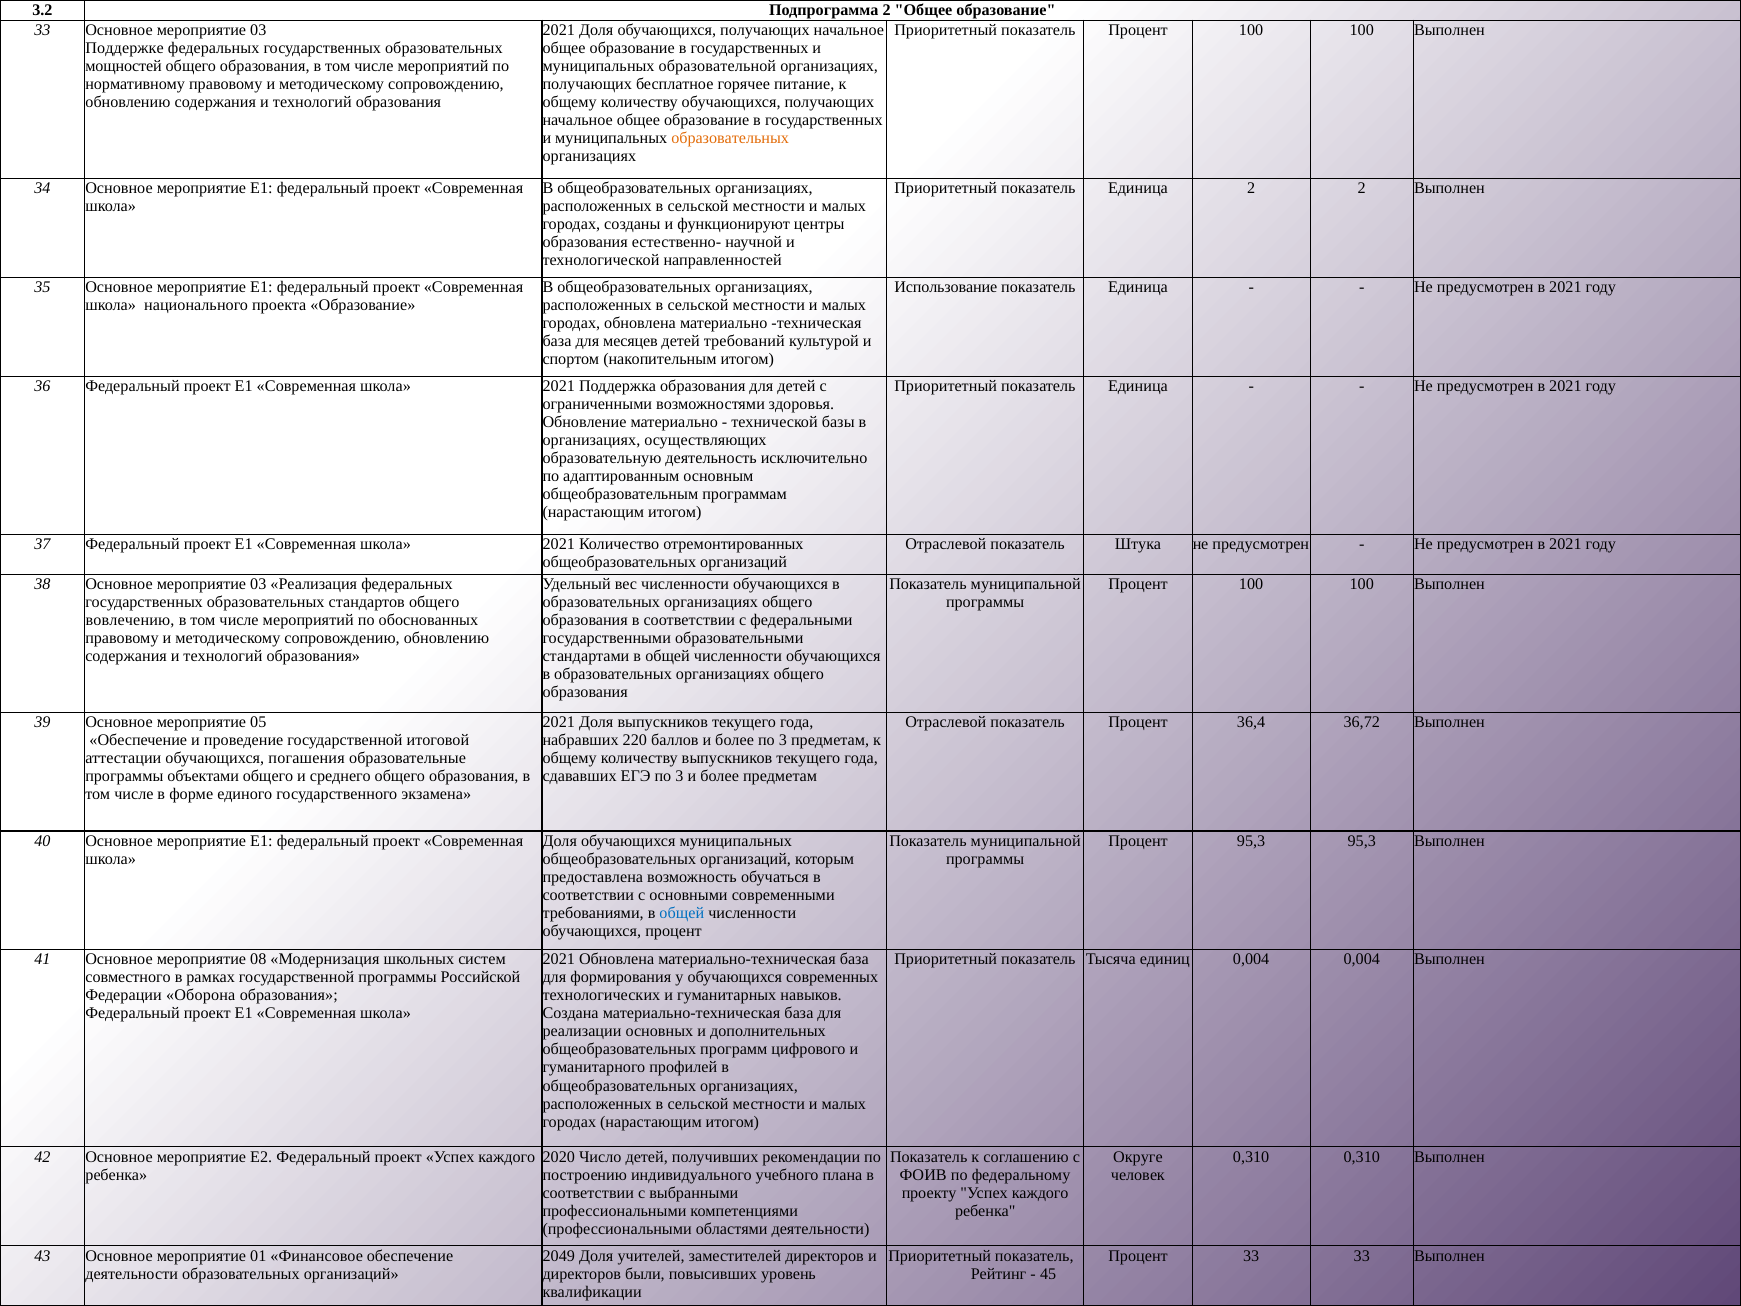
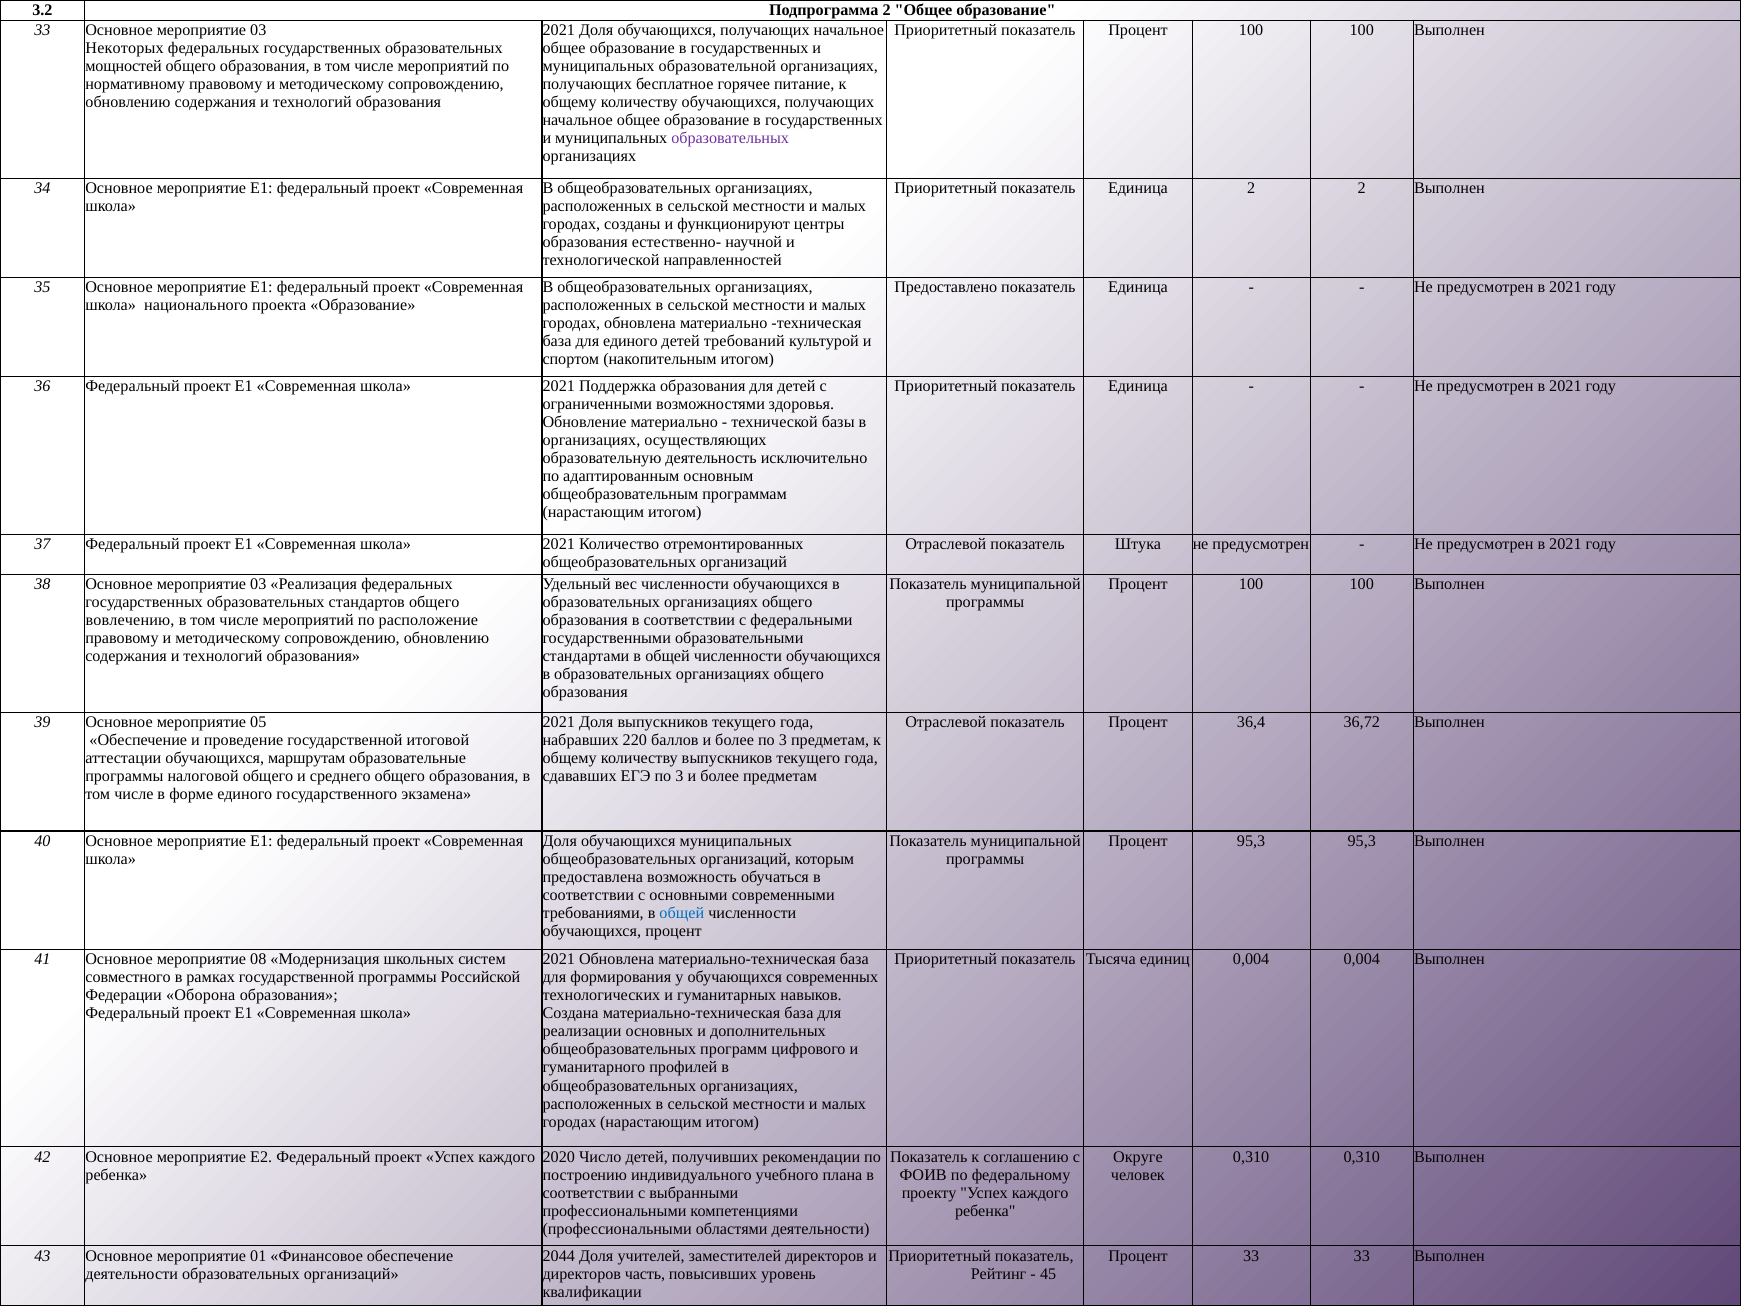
Поддержке: Поддержке -> Некоторых
образовательных at (730, 138) colour: orange -> purple
Использование: Использование -> Предоставлено
для месяцев: месяцев -> единого
обоснованных: обоснованных -> расположение
погашения: погашения -> маршрутам
объектами: объектами -> налоговой
2049: 2049 -> 2044
были: были -> часть
